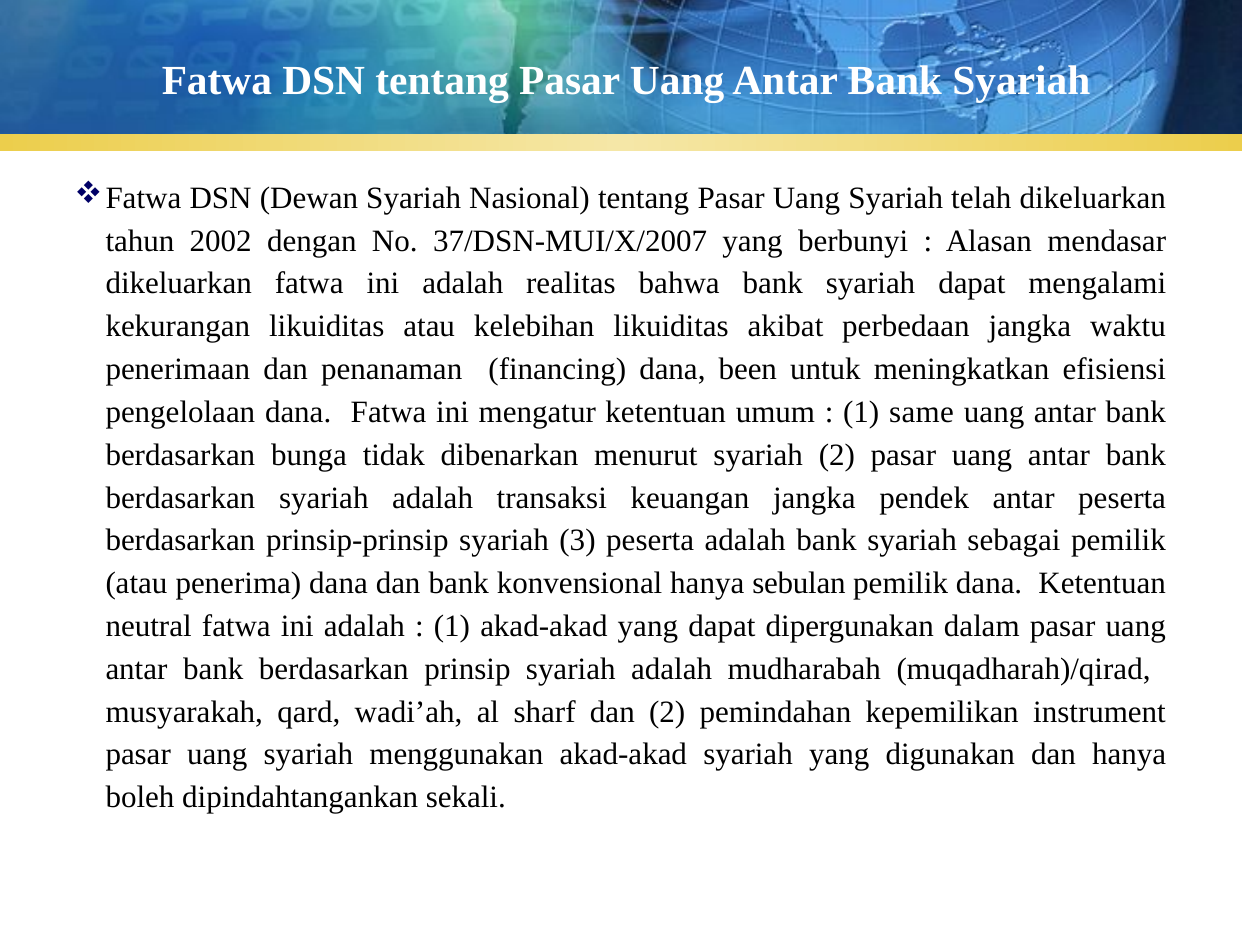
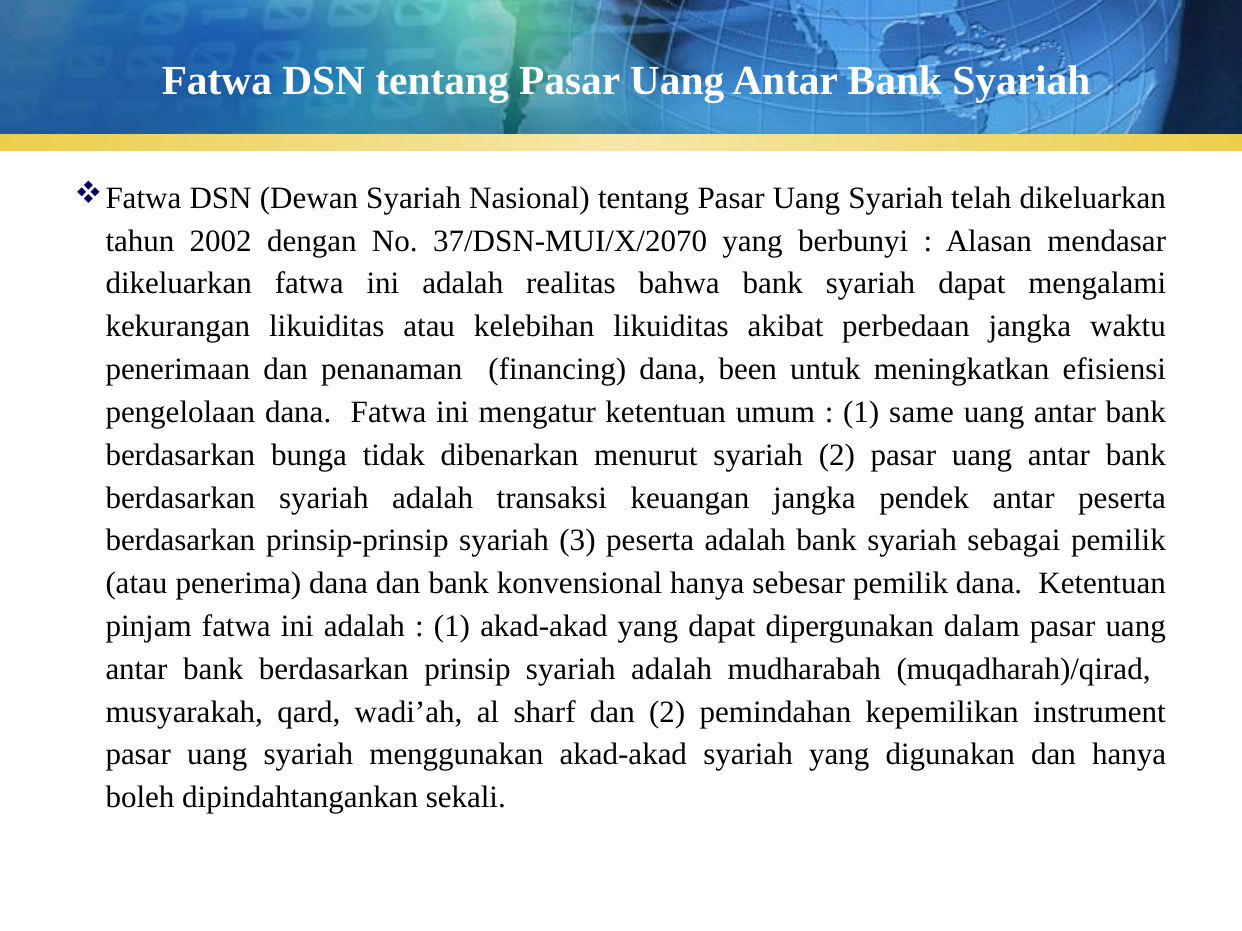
37/DSN-MUI/X/2007: 37/DSN-MUI/X/2007 -> 37/DSN-MUI/X/2070
sebulan: sebulan -> sebesar
neutral: neutral -> pinjam
